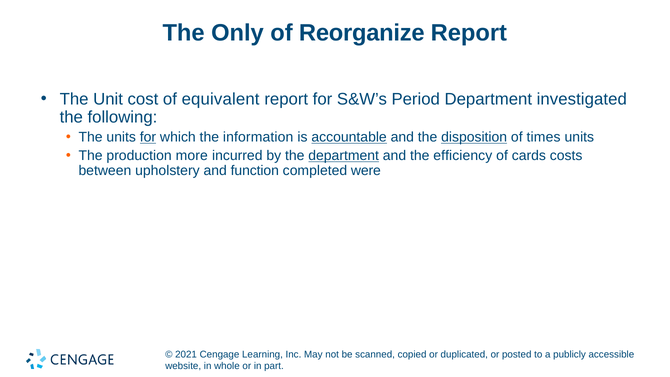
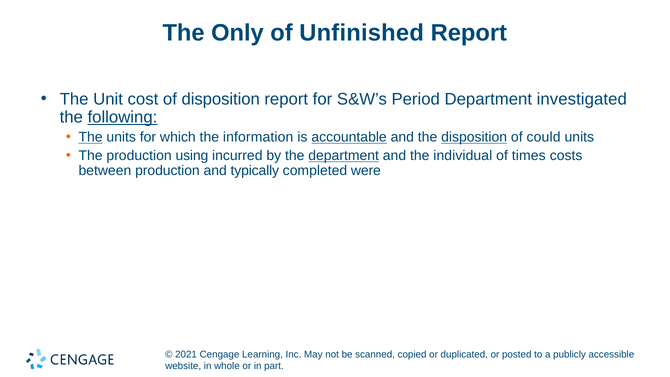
Reorganize: Reorganize -> Unfinished
of equivalent: equivalent -> disposition
following underline: none -> present
The at (91, 137) underline: none -> present
for at (148, 137) underline: present -> none
times: times -> could
more: more -> using
efficiency: efficiency -> individual
cards: cards -> times
between upholstery: upholstery -> production
function: function -> typically
